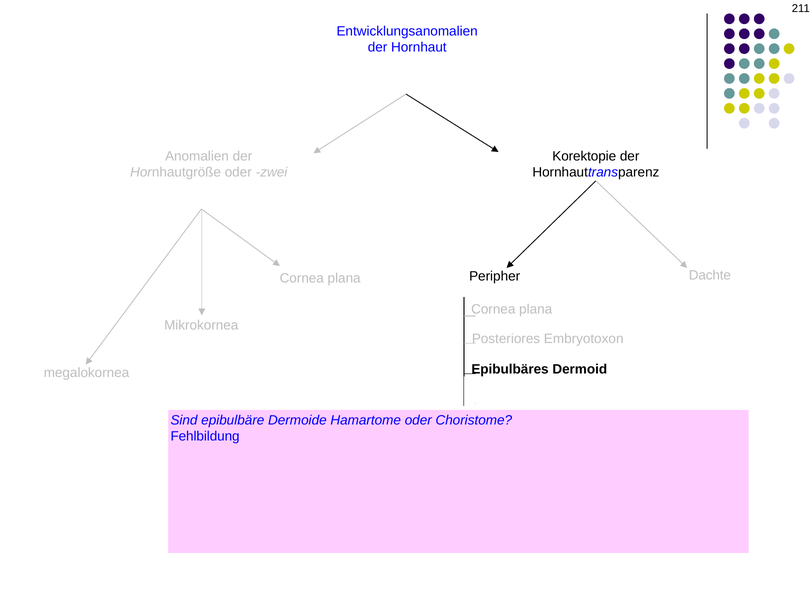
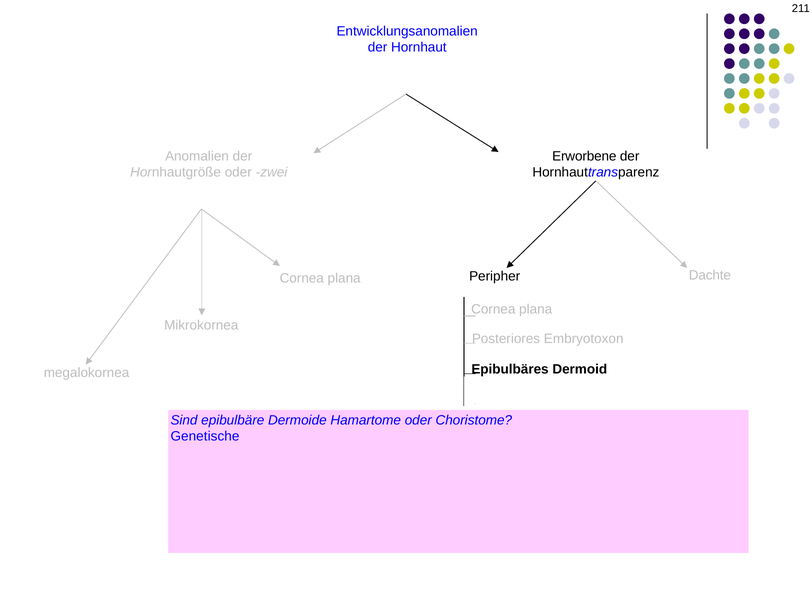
Korektopie: Korektopie -> Erworbene
Fehlbildung: Fehlbildung -> Genetische
